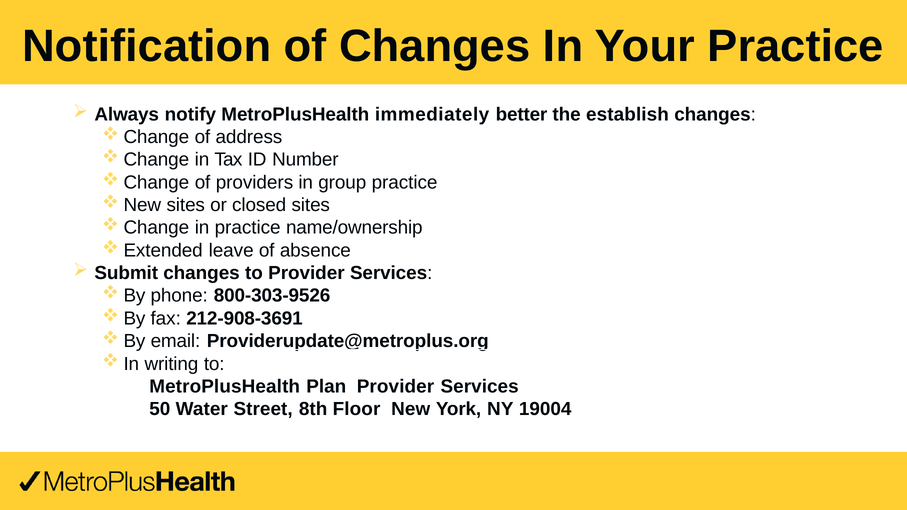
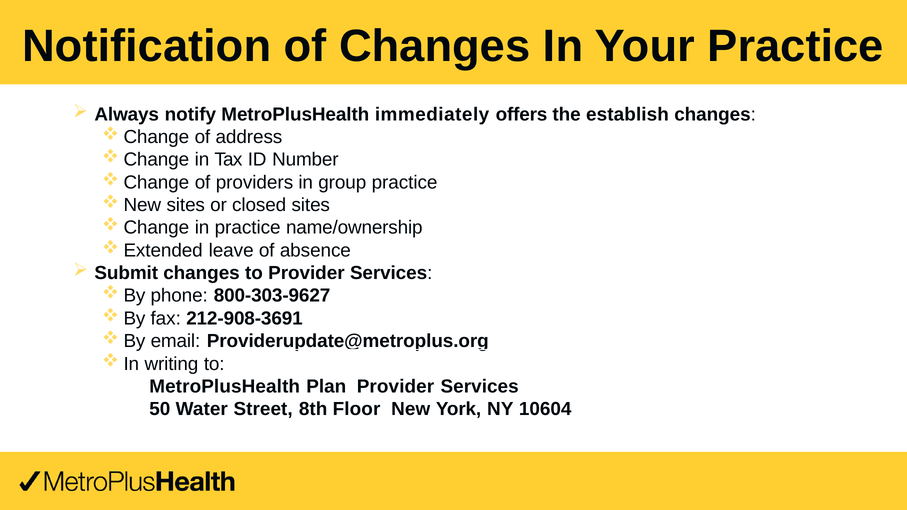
better: better -> offers
800-303-9526: 800-303-9526 -> 800-303-9627
19004: 19004 -> 10604
